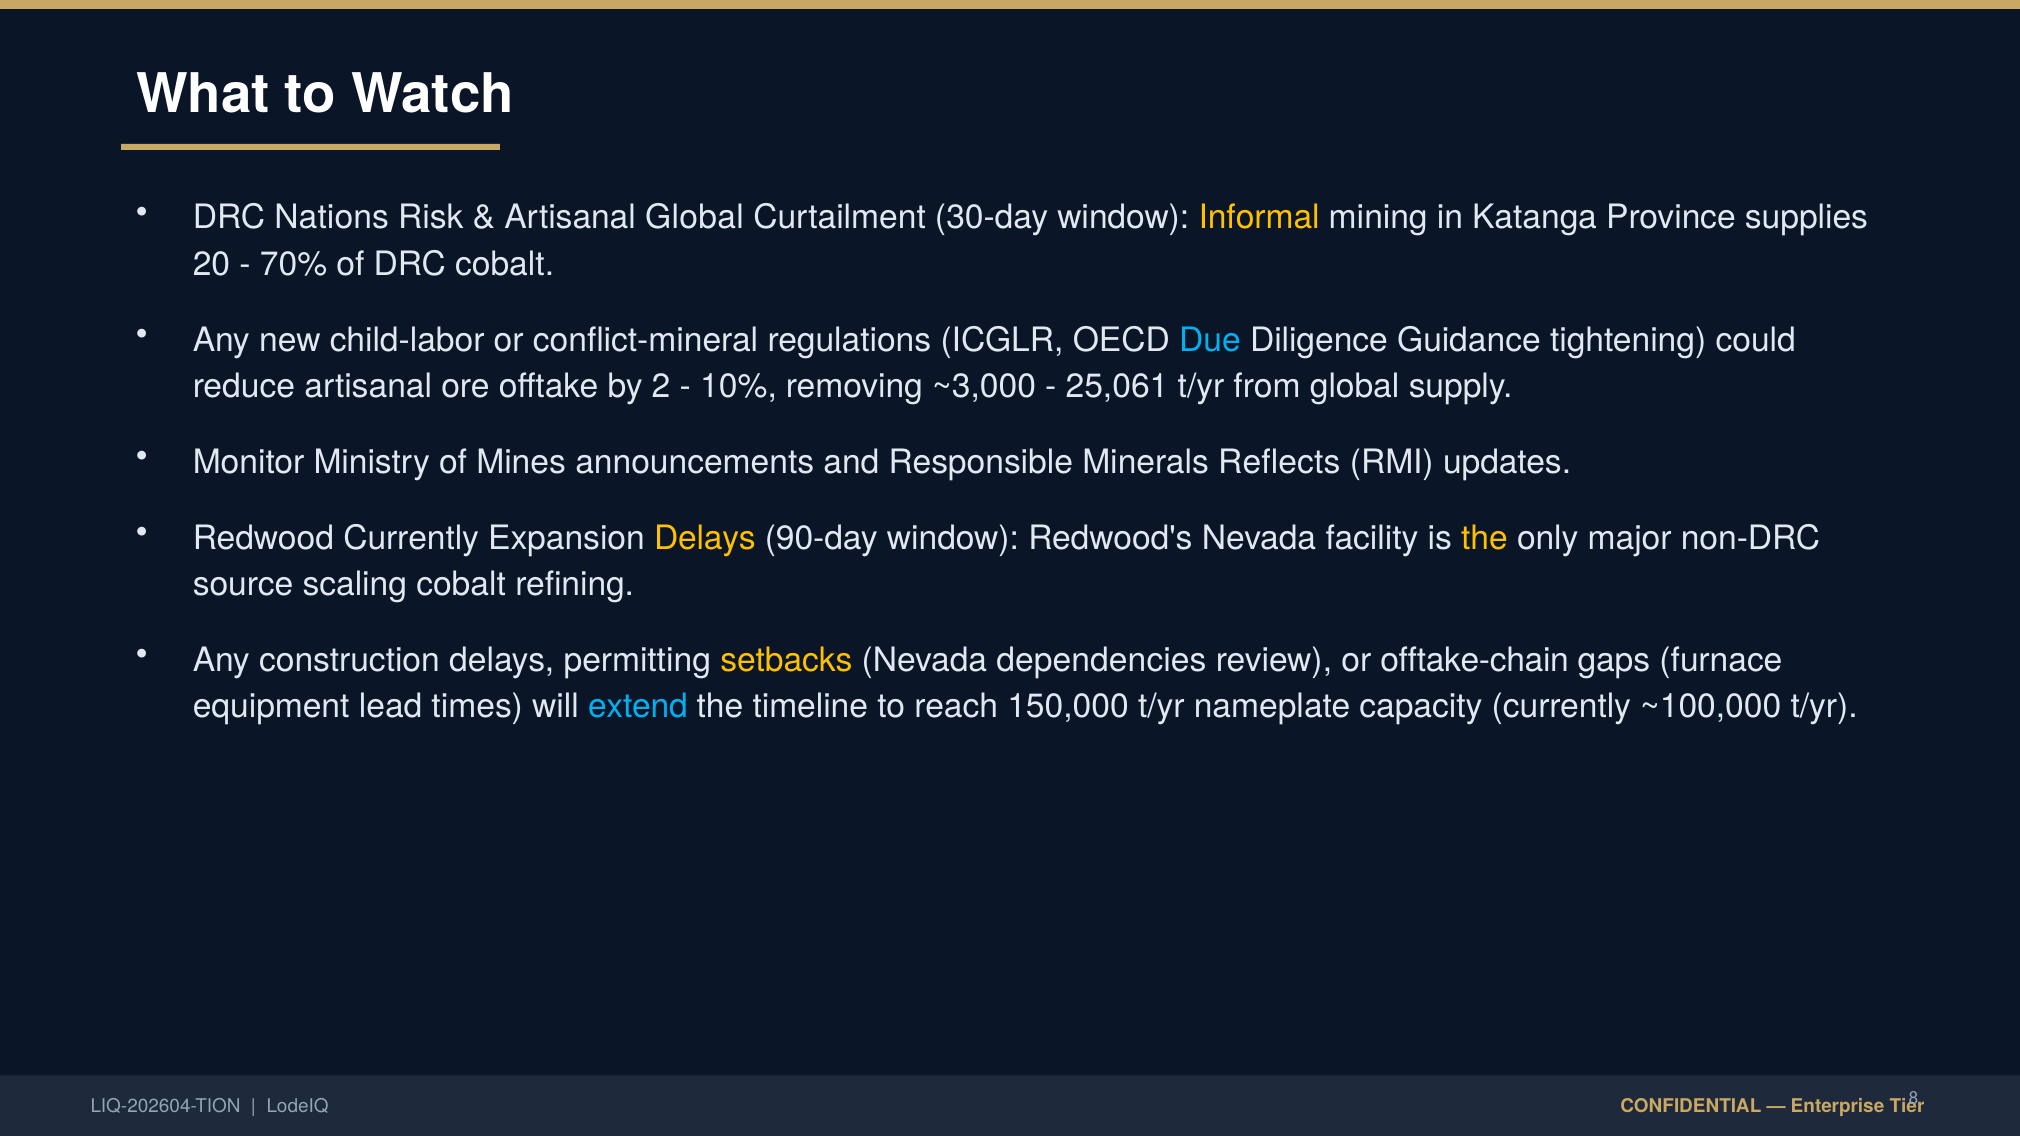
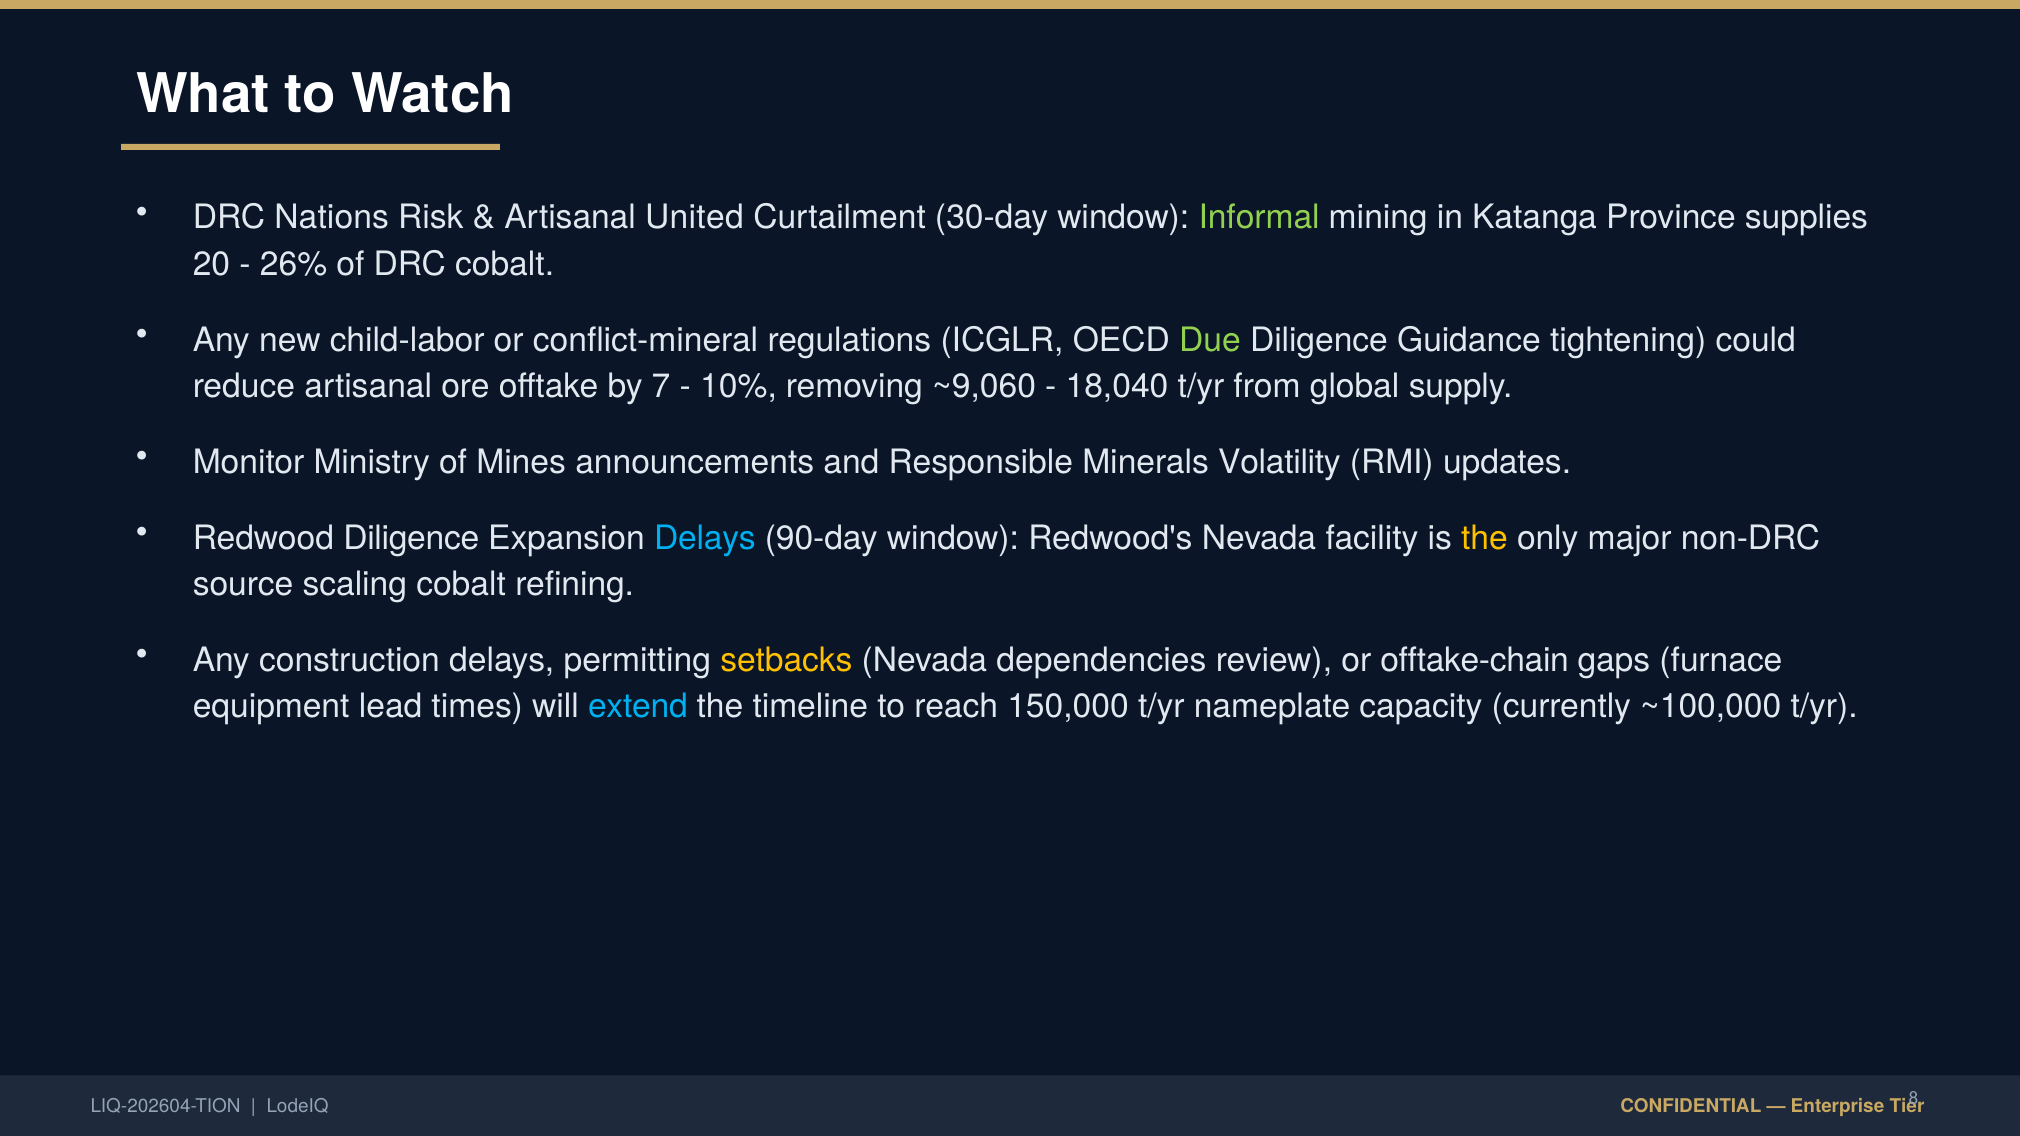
Artisanal Global: Global -> United
Informal colour: yellow -> light green
70%: 70% -> 26%
Due colour: light blue -> light green
2: 2 -> 7
~3,000: ~3,000 -> ~9,060
25,061: 25,061 -> 18,040
Reflects: Reflects -> Volatility
Redwood Currently: Currently -> Diligence
Delays at (705, 538) colour: yellow -> light blue
